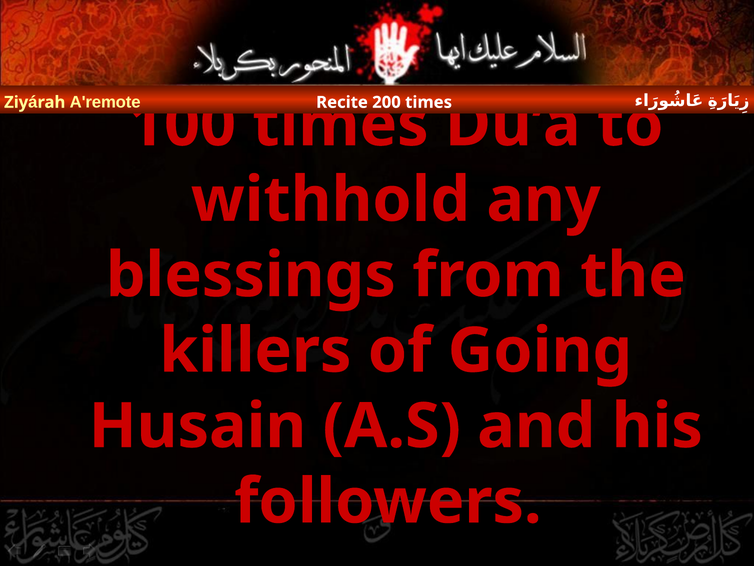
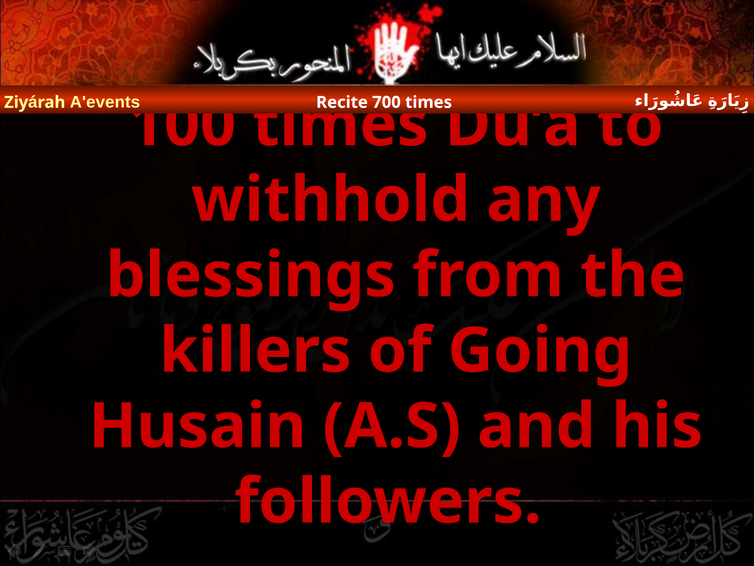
A'remote: A'remote -> A'events
200: 200 -> 700
